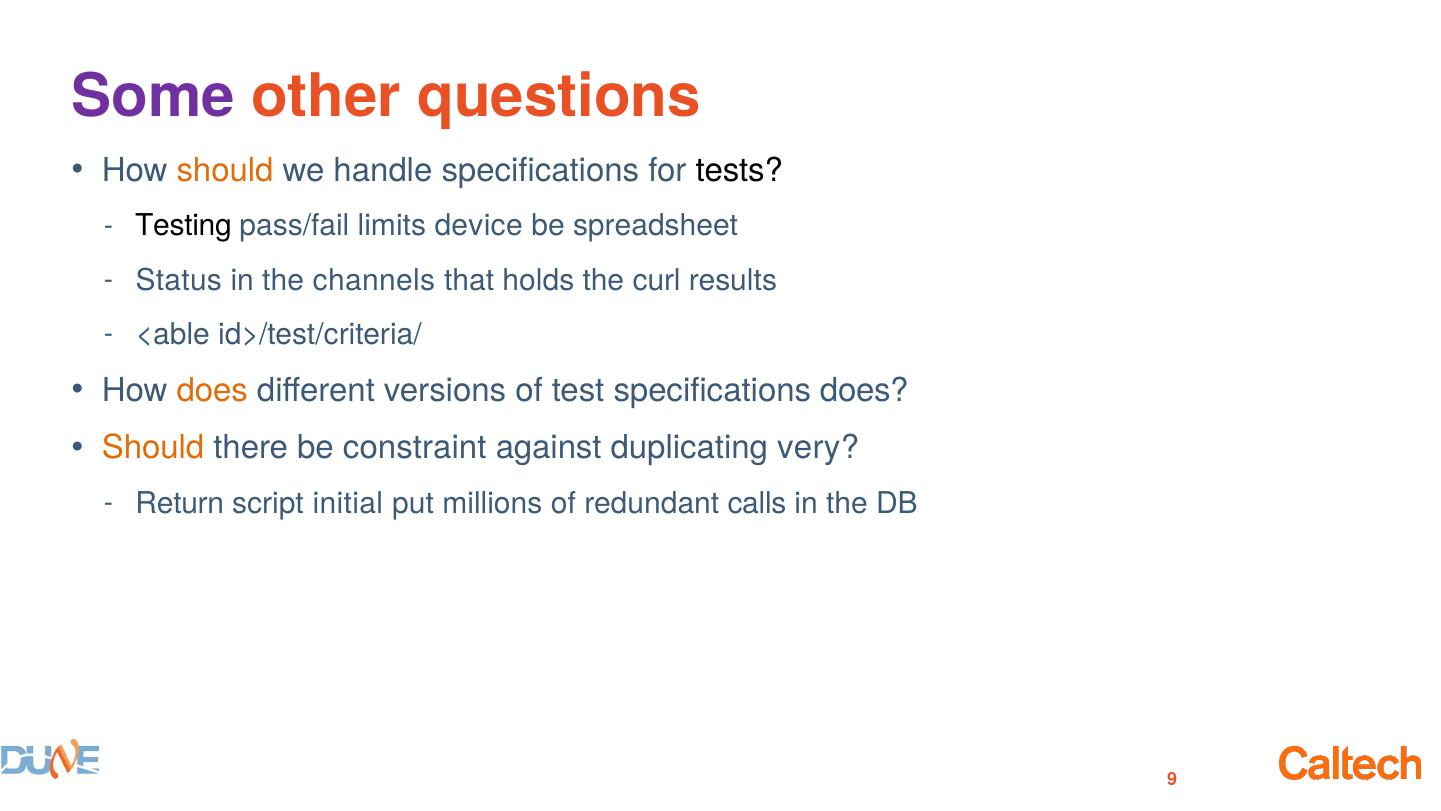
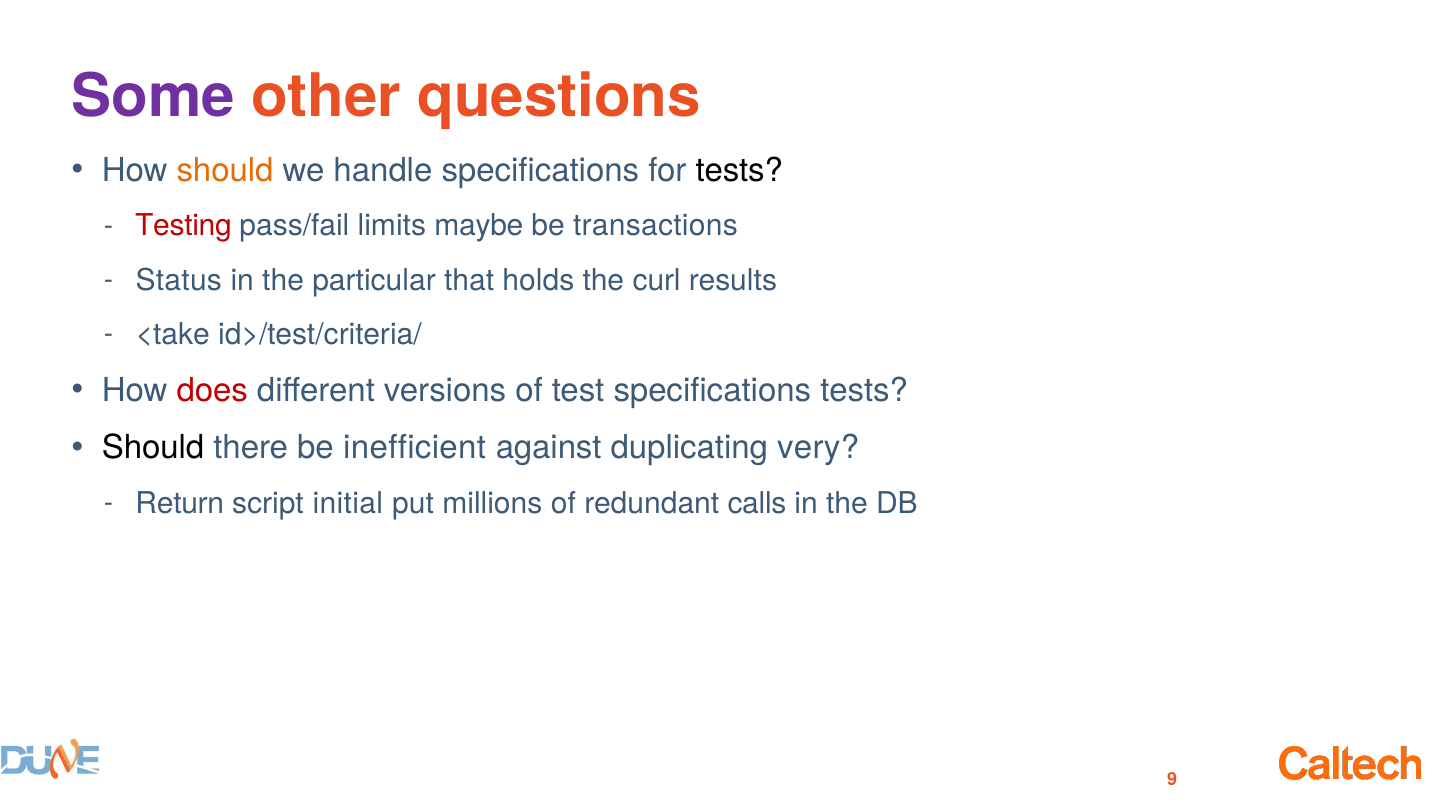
Testing colour: black -> red
device: device -> maybe
spreadsheet: spreadsheet -> transactions
channels: channels -> particular
<able: <able -> <take
does at (212, 390) colour: orange -> red
specifications does: does -> tests
Should at (153, 448) colour: orange -> black
constraint: constraint -> inefficient
